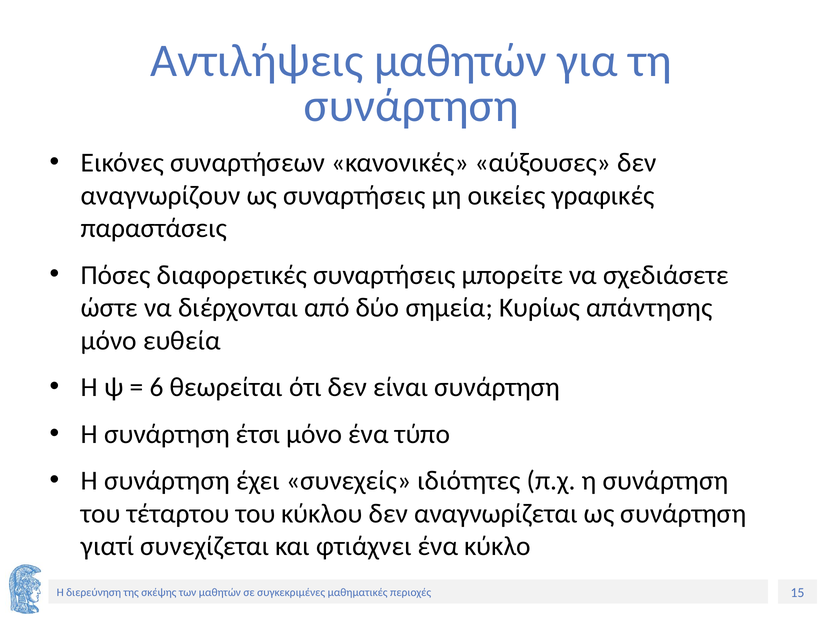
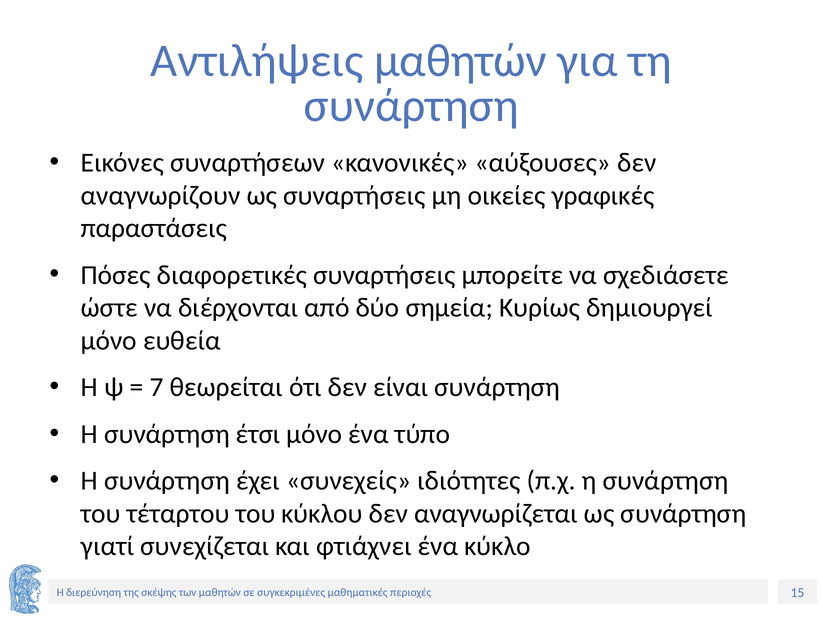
απάντησης: απάντησης -> δημιουργεί
6: 6 -> 7
